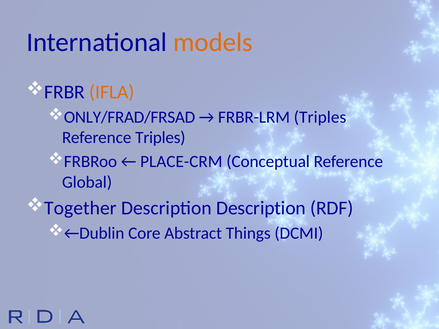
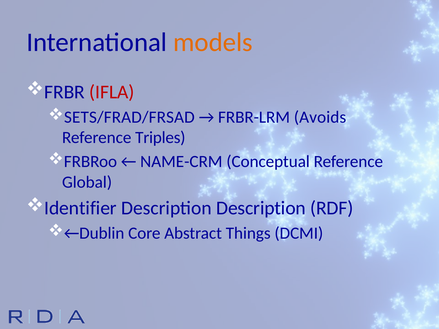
IFLA colour: orange -> red
ONLY/FRAD/FRSAD: ONLY/FRAD/FRSAD -> SETS/FRAD/FRSAD
FRBR-LRM Triples: Triples -> Avoids
PLACE-CRM: PLACE-CRM -> NAME-CRM
Together: Together -> Identifier
